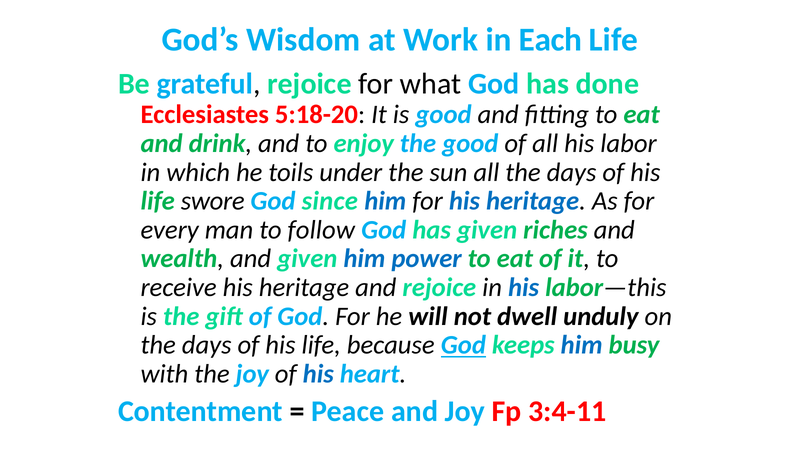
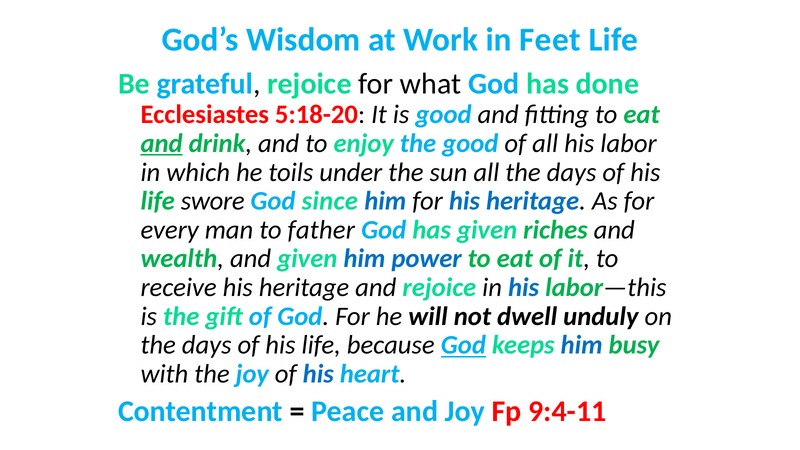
Each: Each -> Feet
and at (162, 143) underline: none -> present
follow: follow -> father
3:4-11: 3:4-11 -> 9:4-11
